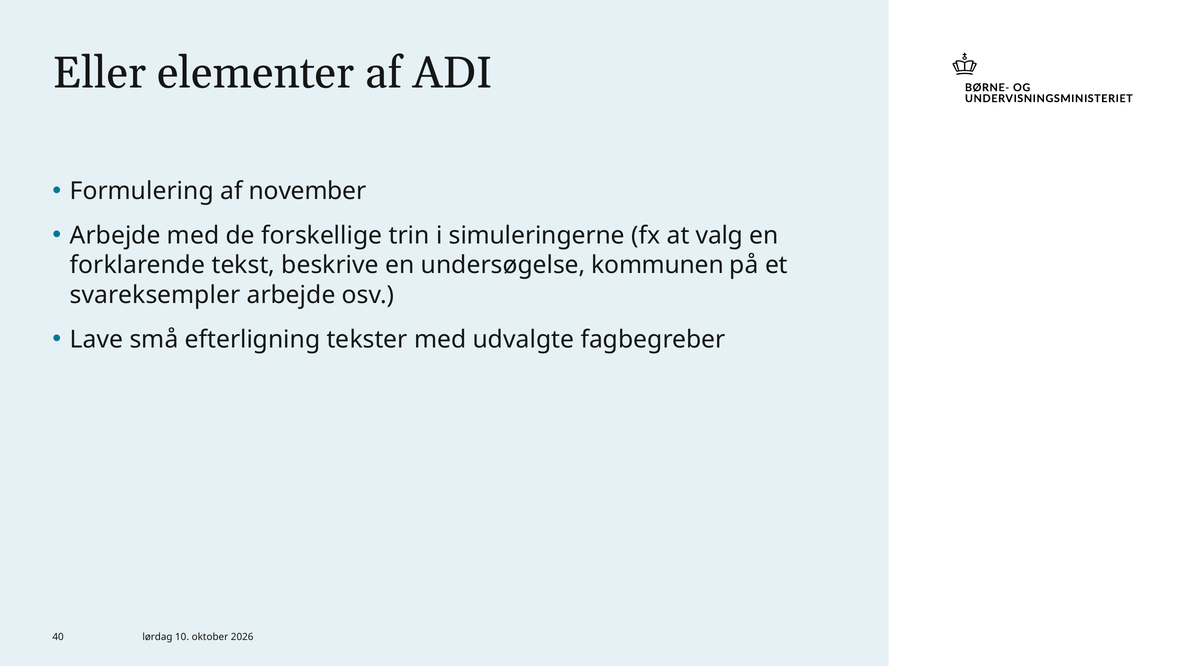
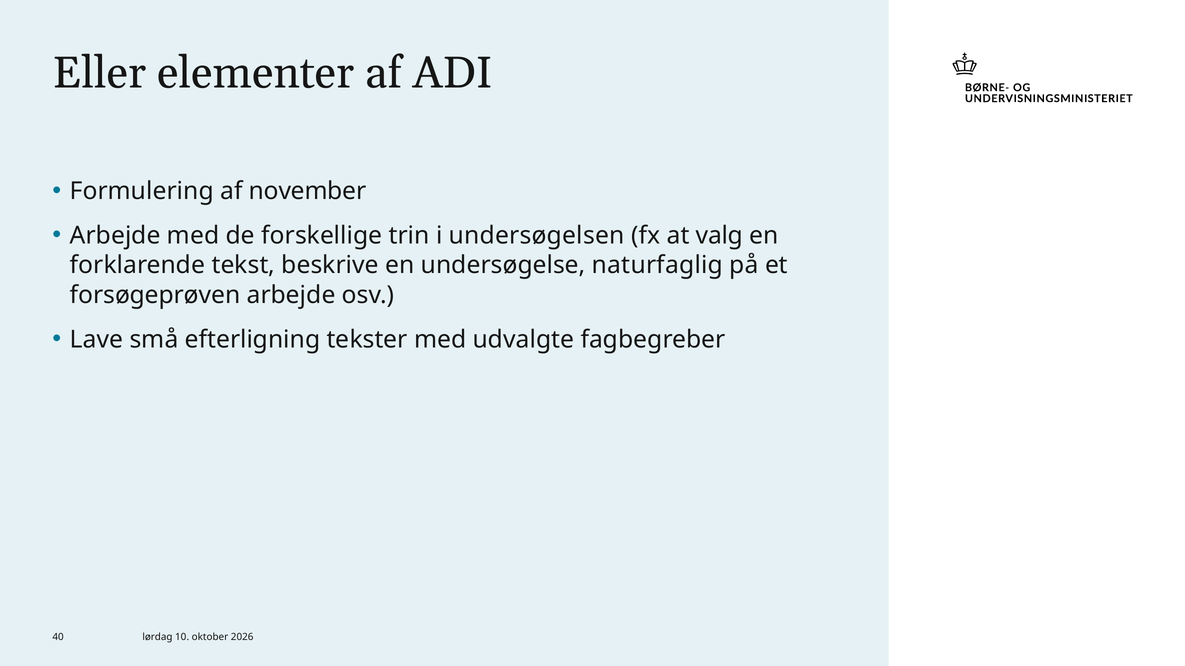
simuleringerne: simuleringerne -> undersøgelsen
kommunen: kommunen -> naturfaglig
svareksempler: svareksempler -> forsøgeprøven
